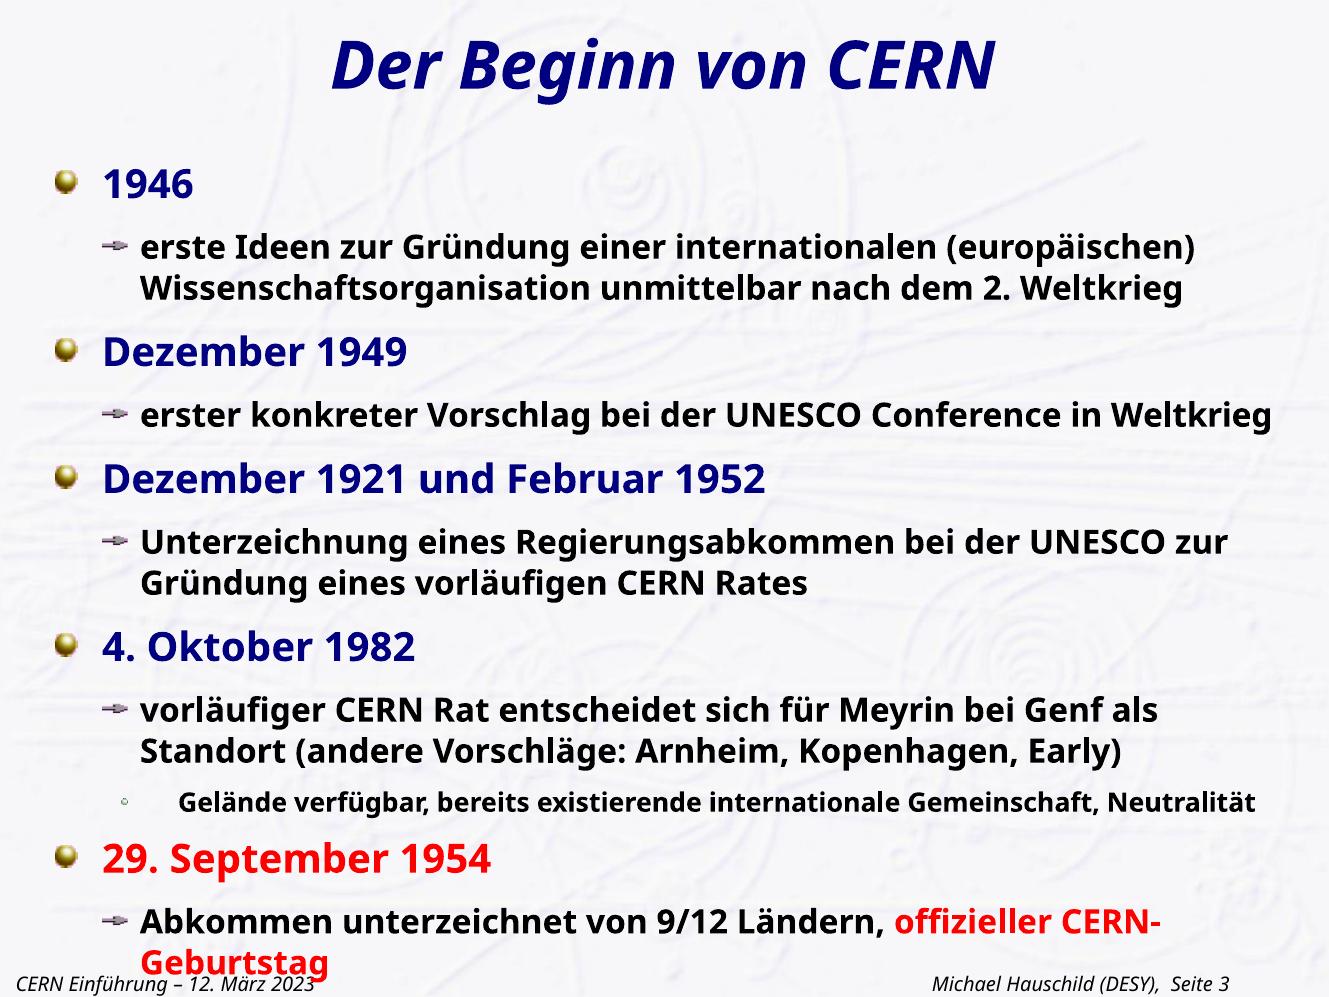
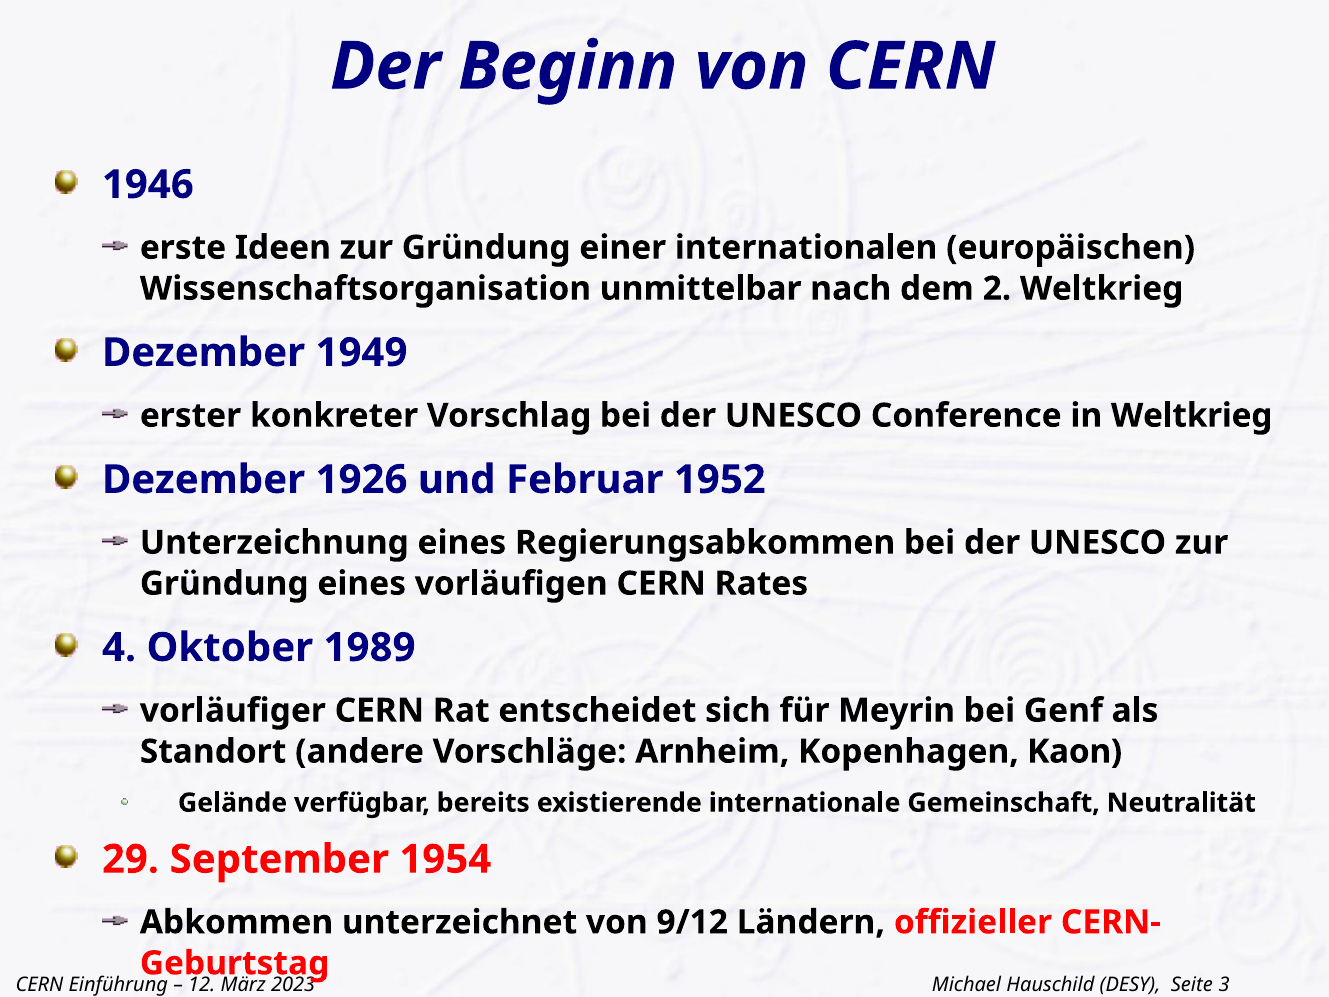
1921: 1921 -> 1926
1982: 1982 -> 1989
Early: Early -> Kaon
